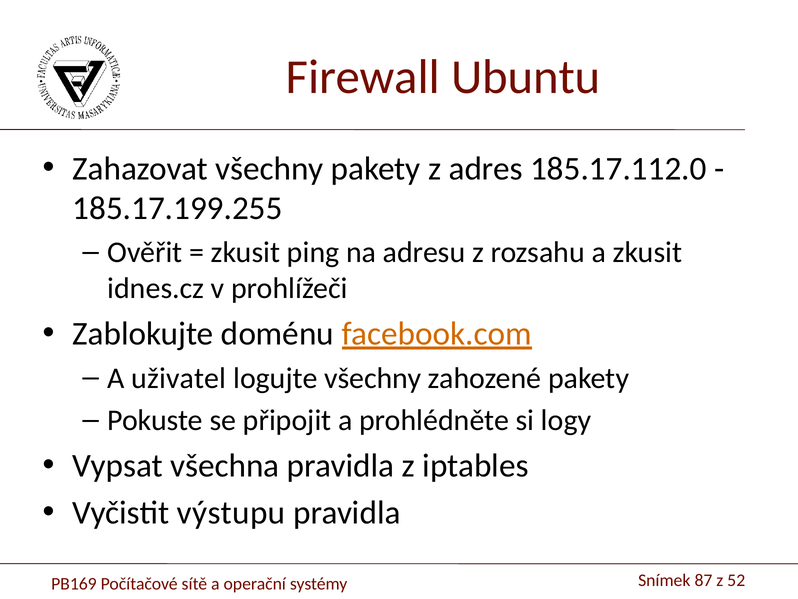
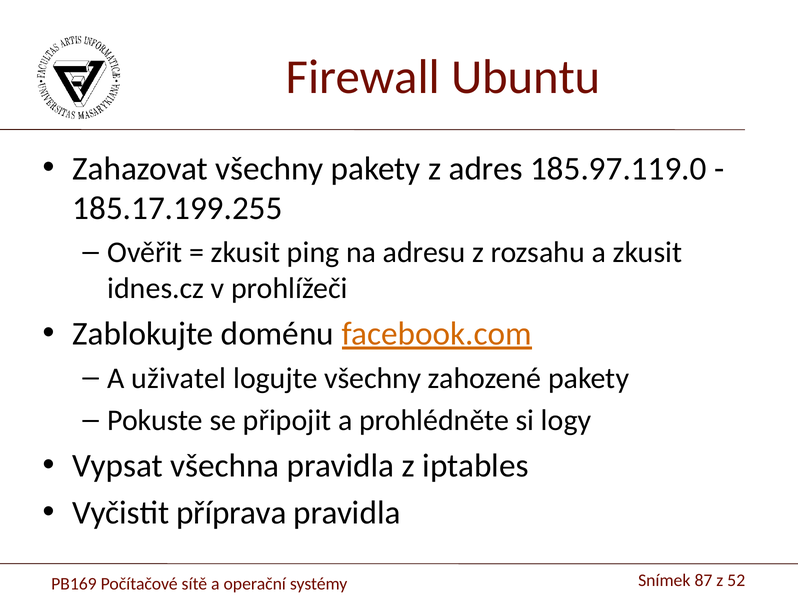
185.17.112.0: 185.17.112.0 -> 185.97.119.0
výstupu: výstupu -> příprava
